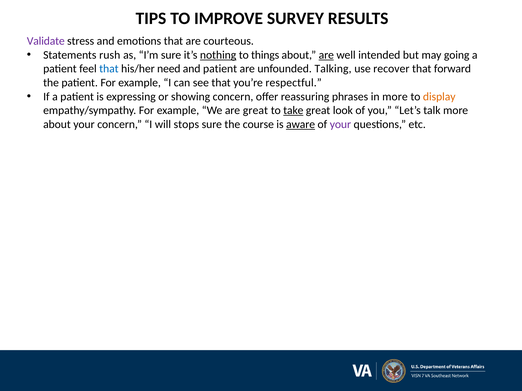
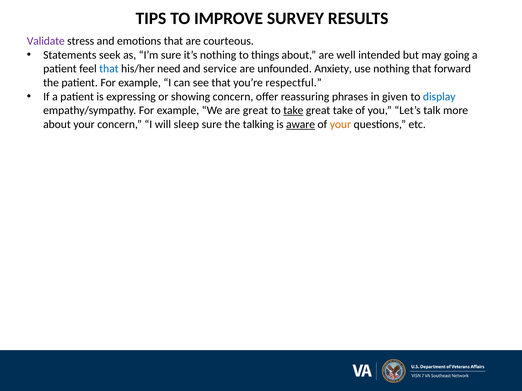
rush: rush -> seek
nothing at (218, 55) underline: present -> none
are at (326, 55) underline: present -> none
and patient: patient -> service
Talking: Talking -> Anxiety
use recover: recover -> nothing
in more: more -> given
display colour: orange -> blue
great look: look -> take
stops: stops -> sleep
course: course -> talking
your at (340, 125) colour: purple -> orange
